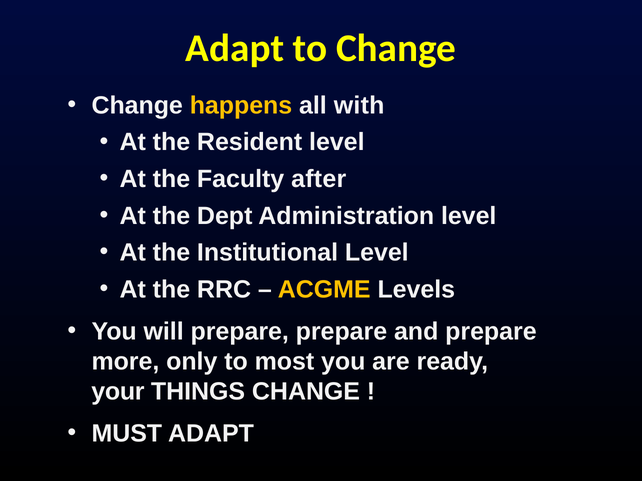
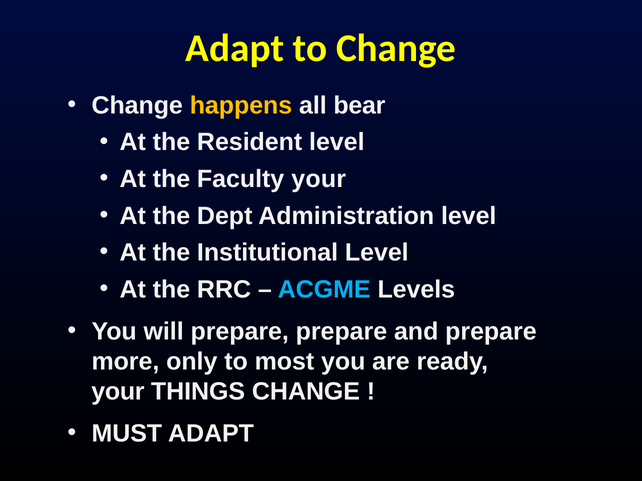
with: with -> bear
Faculty after: after -> your
ACGME colour: yellow -> light blue
